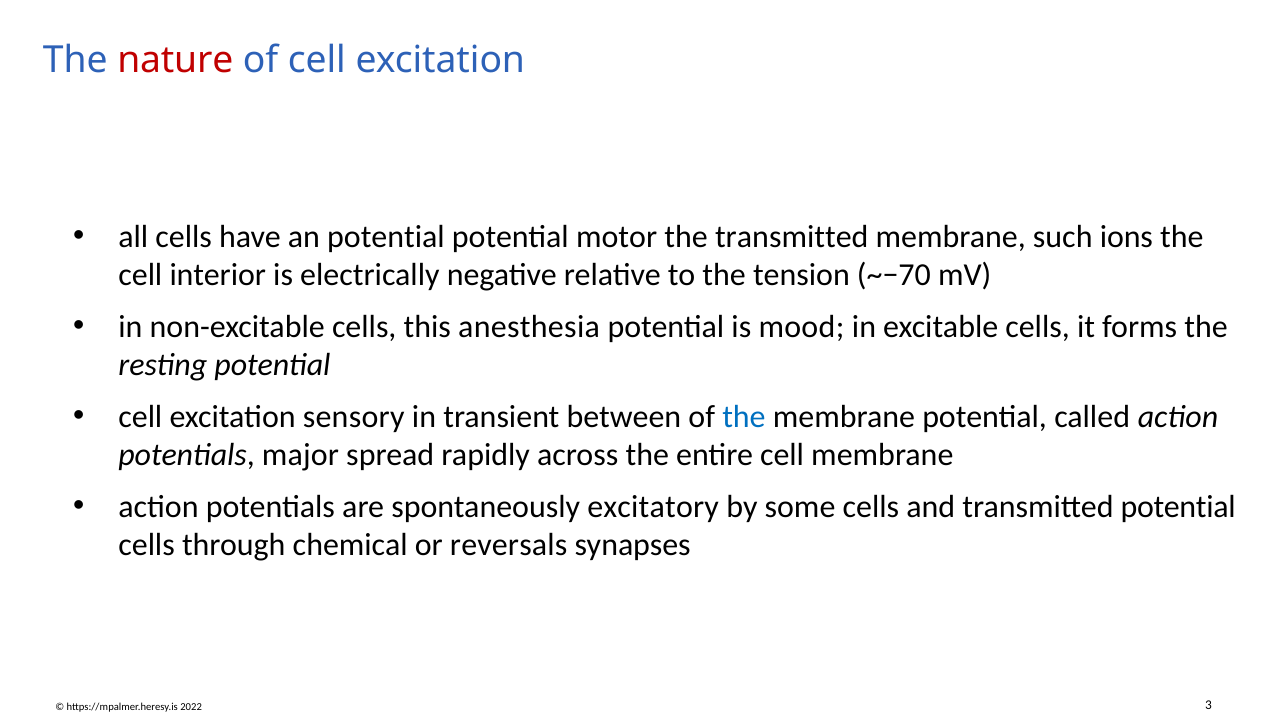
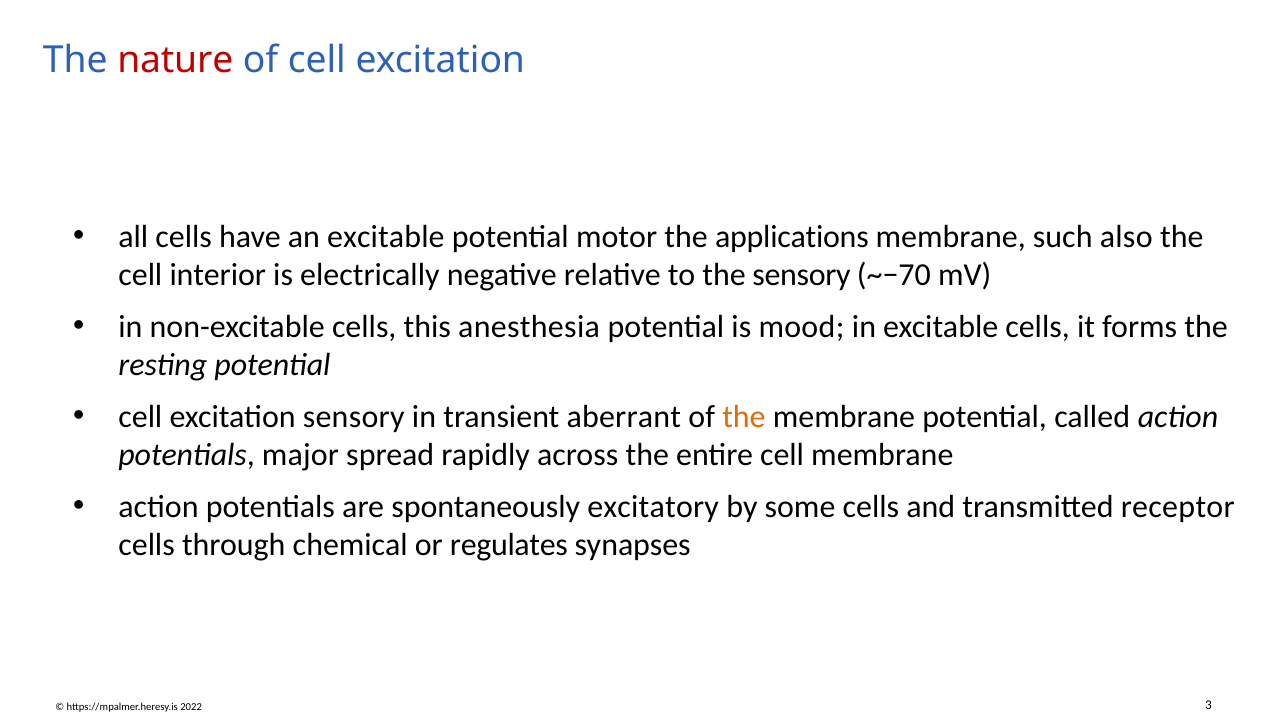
an potential: potential -> excitable
the transmitted: transmitted -> applications
ions: ions -> also
the tension: tension -> sensory
between: between -> aberrant
the at (744, 417) colour: blue -> orange
transmitted potential: potential -> receptor
reversals: reversals -> regulates
